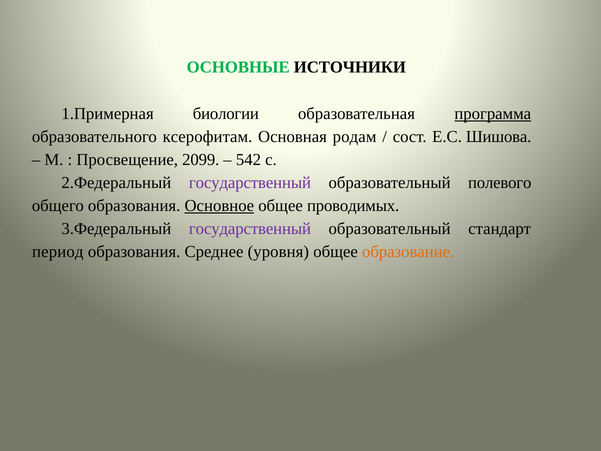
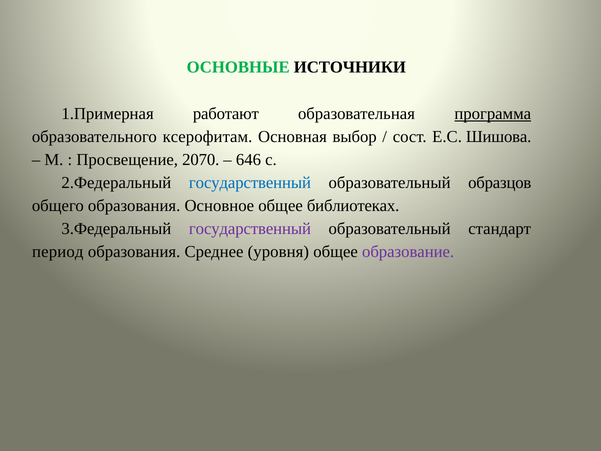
биологии: биологии -> работают
родам: родам -> выбор
2099: 2099 -> 2070
542: 542 -> 646
государственный at (250, 183) colour: purple -> blue
полевого: полевого -> образцов
Основное underline: present -> none
проводимых: проводимых -> библиотеках
образование colour: orange -> purple
